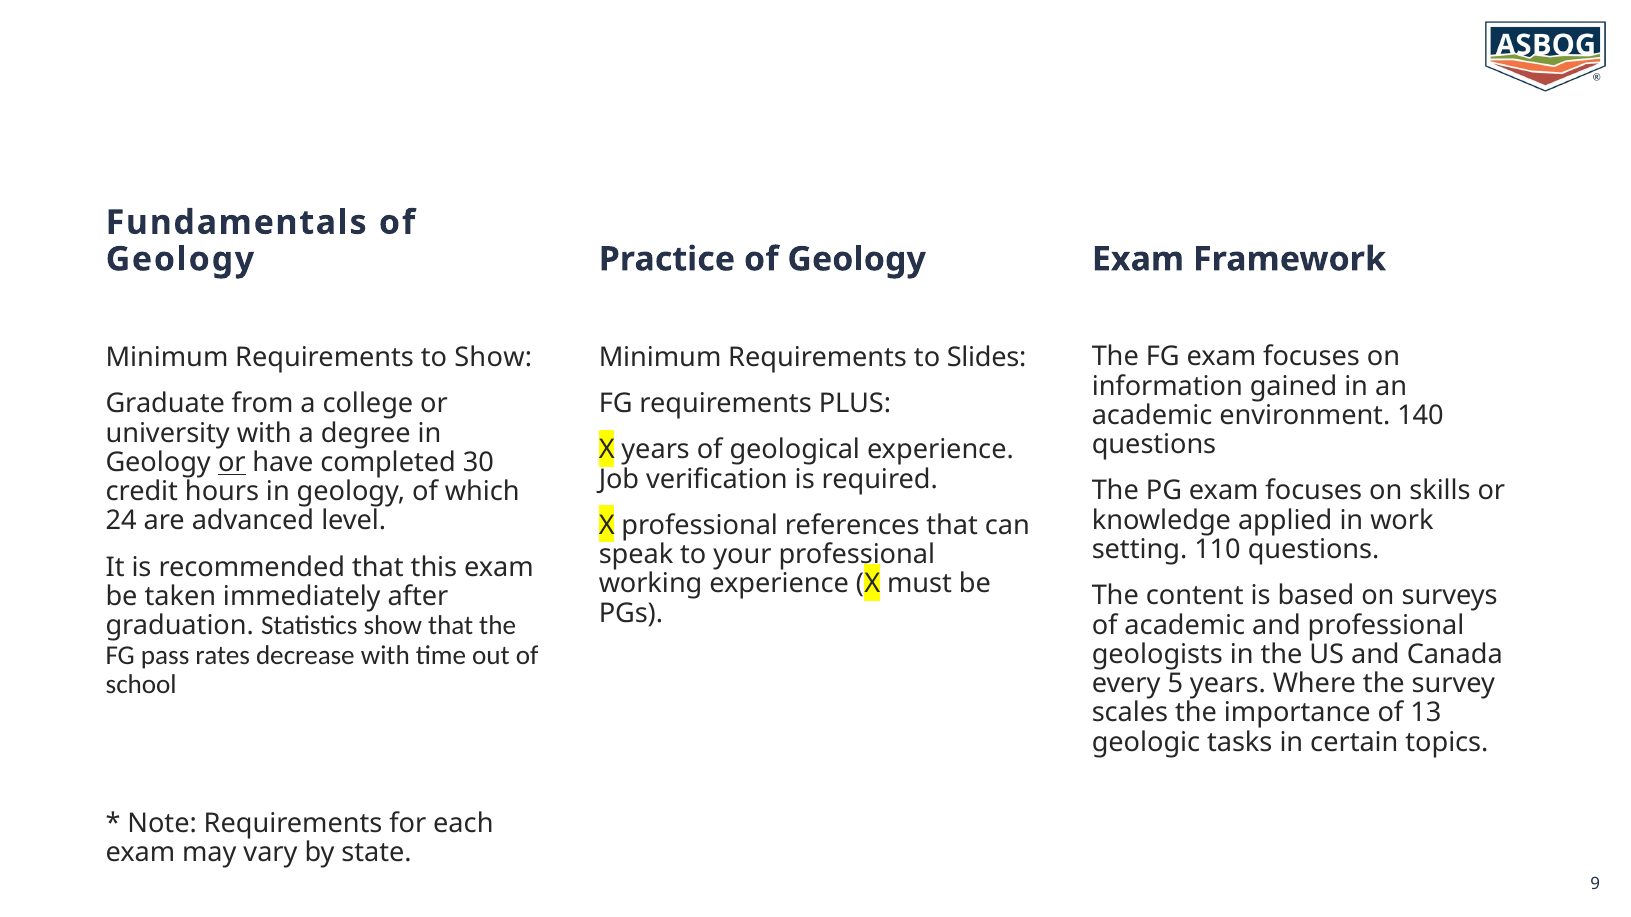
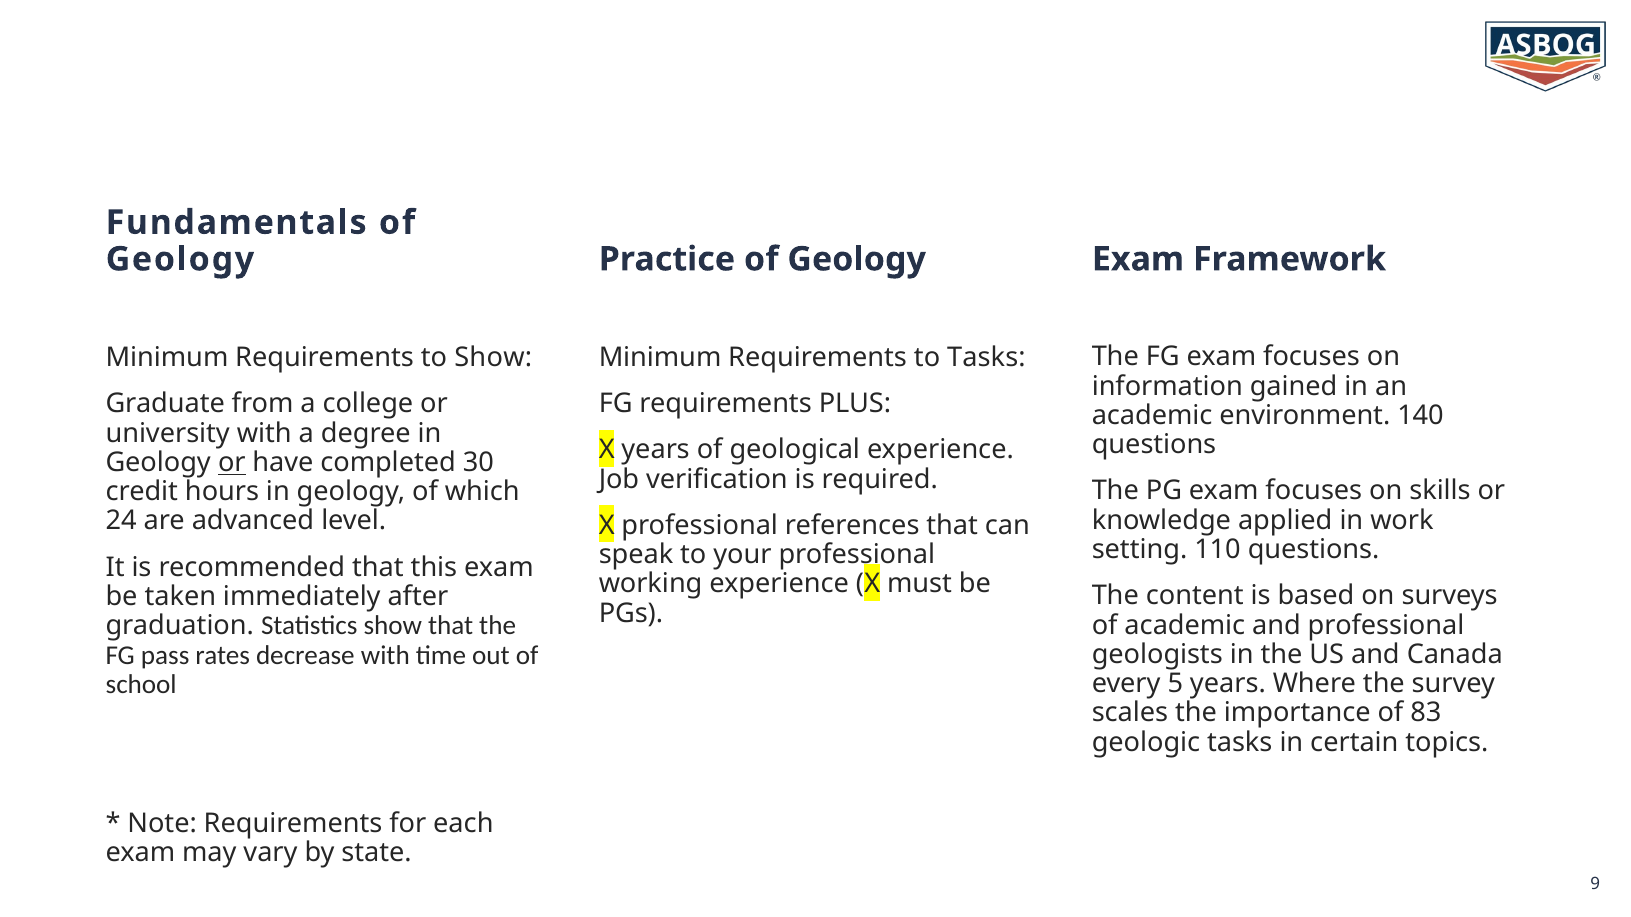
to Slides: Slides -> Tasks
13: 13 -> 83
